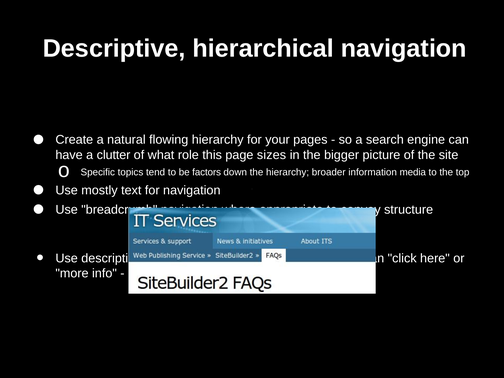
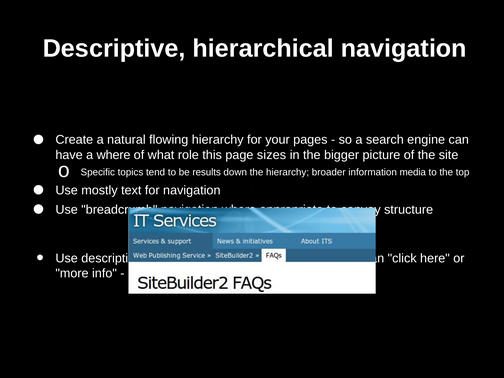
a clutter: clutter -> where
factors: factors -> results
